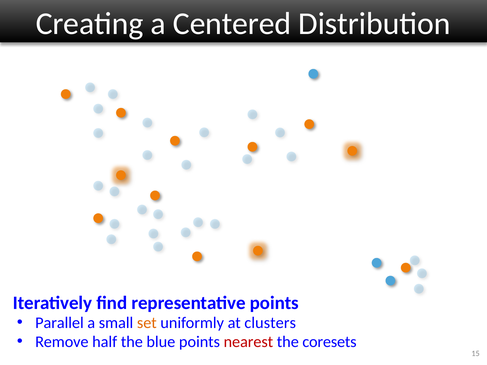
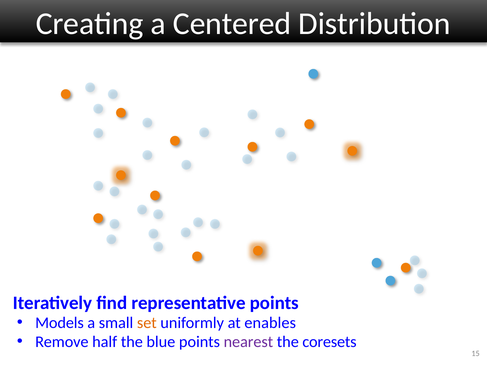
Parallel: Parallel -> Models
clusters: clusters -> enables
nearest colour: red -> purple
